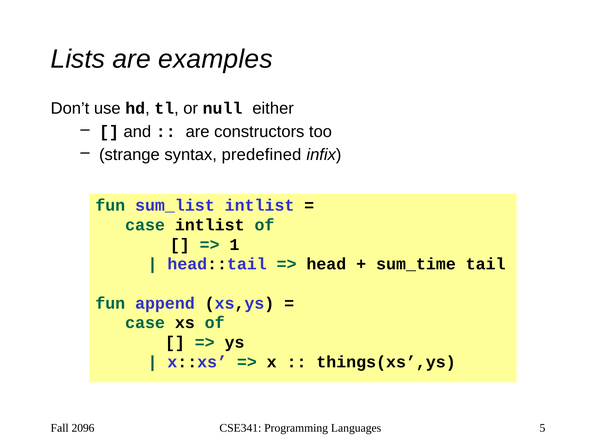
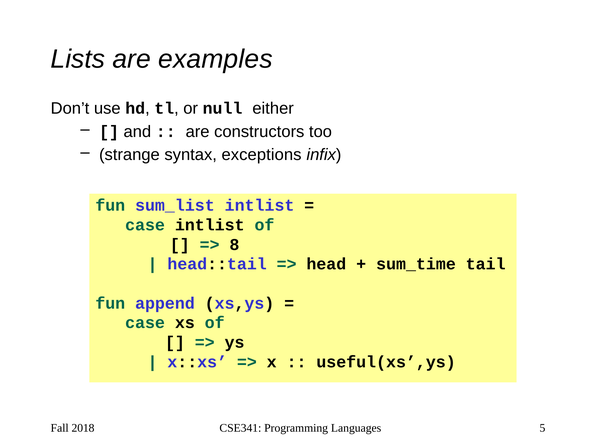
predefined: predefined -> exceptions
1: 1 -> 8
things(xs’,ys: things(xs’,ys -> useful(xs’,ys
2096: 2096 -> 2018
